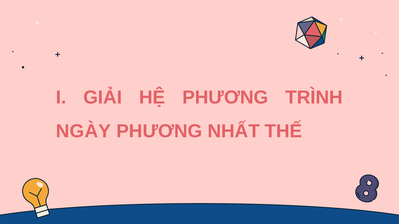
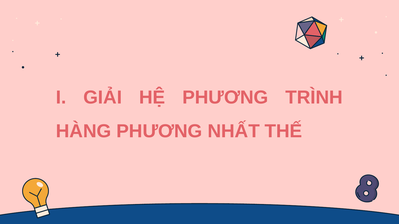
NGÀY: NGÀY -> HÀNG
